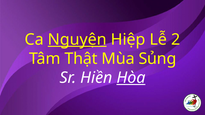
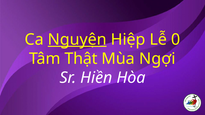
2: 2 -> 0
Sủng: Sủng -> Ngợi
Hòa underline: present -> none
